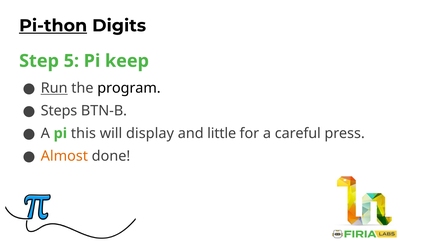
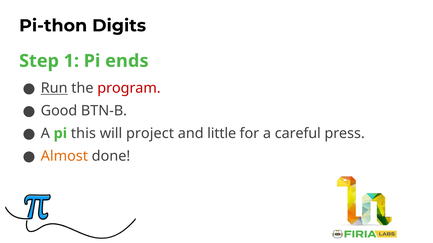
Pi-thon underline: present -> none
5: 5 -> 1
keep: keep -> ends
program colour: black -> red
Steps: Steps -> Good
display: display -> project
